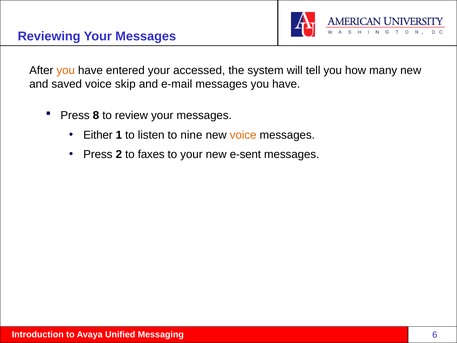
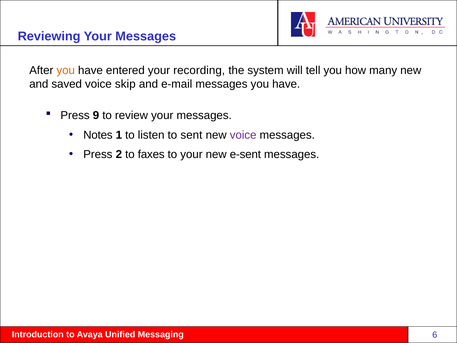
accessed: accessed -> recording
8: 8 -> 9
Either: Either -> Notes
nine: nine -> sent
voice at (243, 135) colour: orange -> purple
